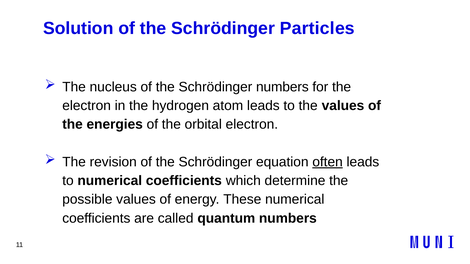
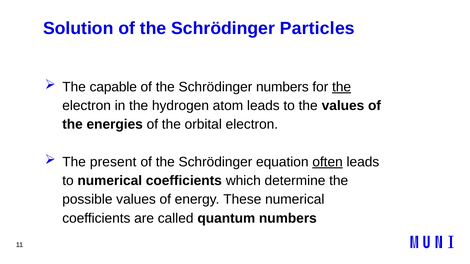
nucleus: nucleus -> capable
the at (342, 87) underline: none -> present
revision: revision -> present
